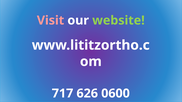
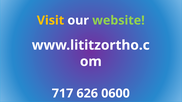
Visit colour: pink -> yellow
